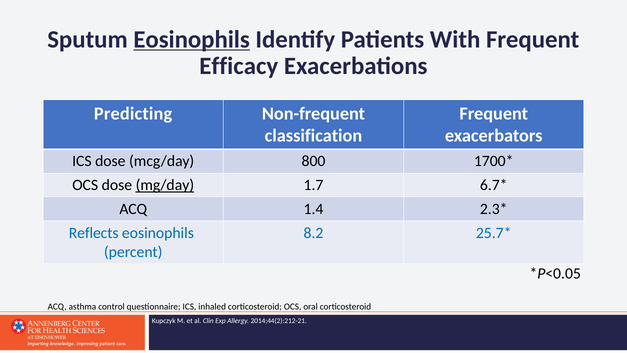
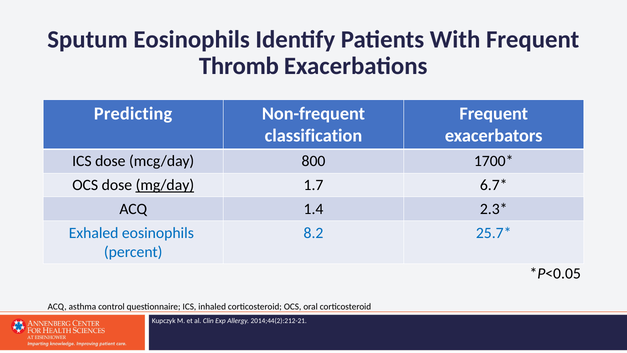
Eosinophils at (192, 39) underline: present -> none
Efficacy: Efficacy -> Thromb
Reflects: Reflects -> Exhaled
